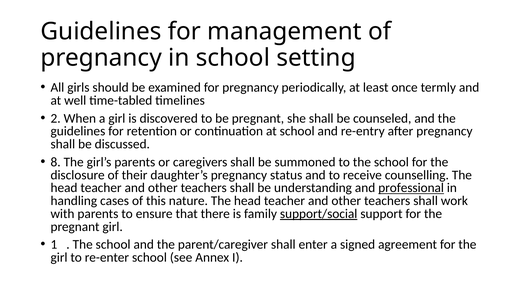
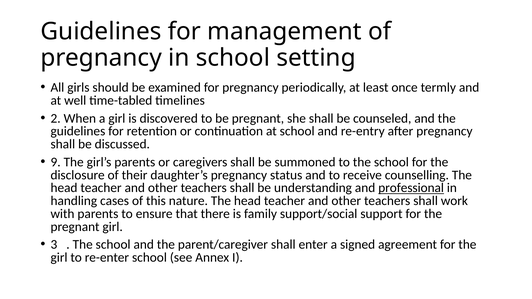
8: 8 -> 9
support/social underline: present -> none
1: 1 -> 3
